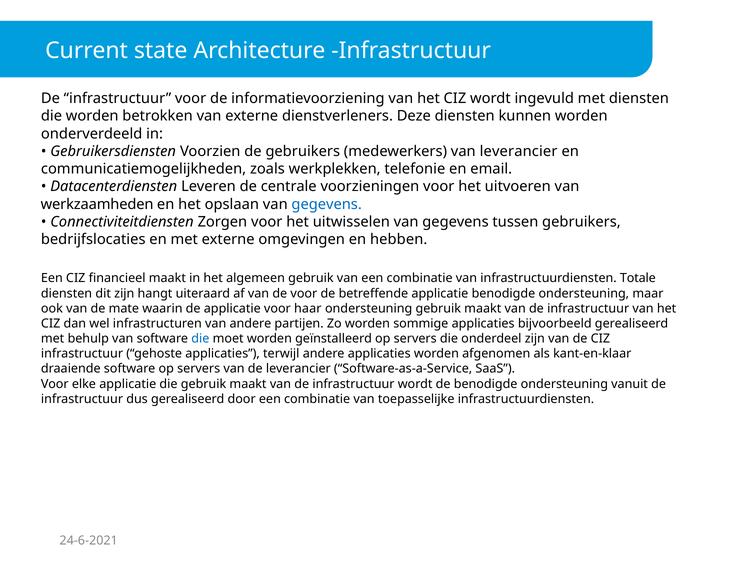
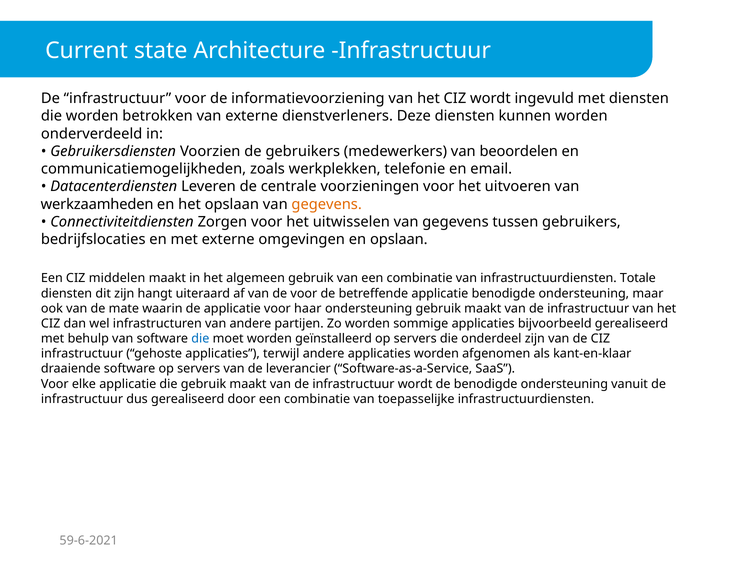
van leverancier: leverancier -> beoordelen
gegevens at (327, 204) colour: blue -> orange
en hebben: hebben -> opslaan
financieel: financieel -> middelen
24-6-2021: 24-6-2021 -> 59-6-2021
